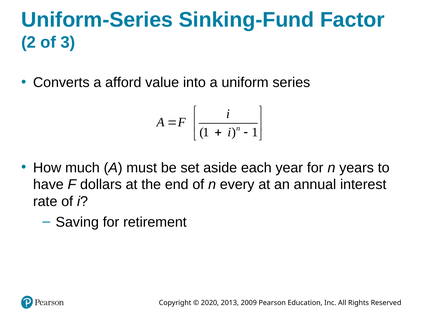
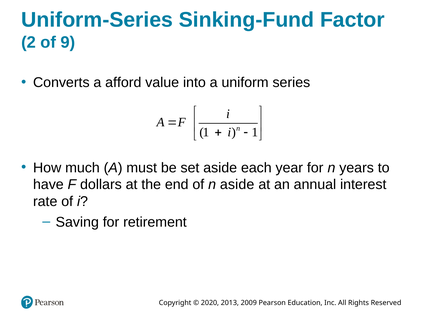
3: 3 -> 9
n every: every -> aside
